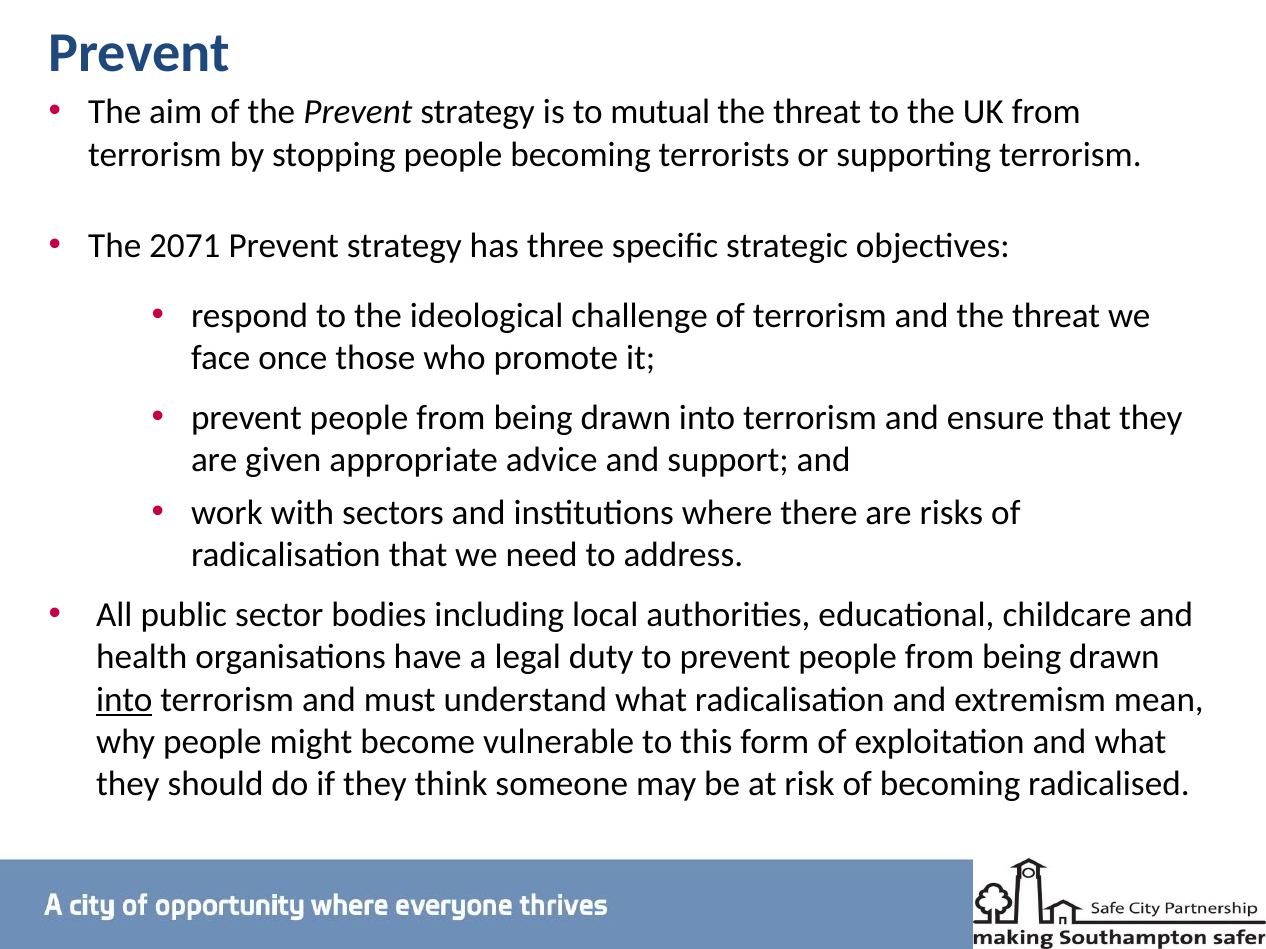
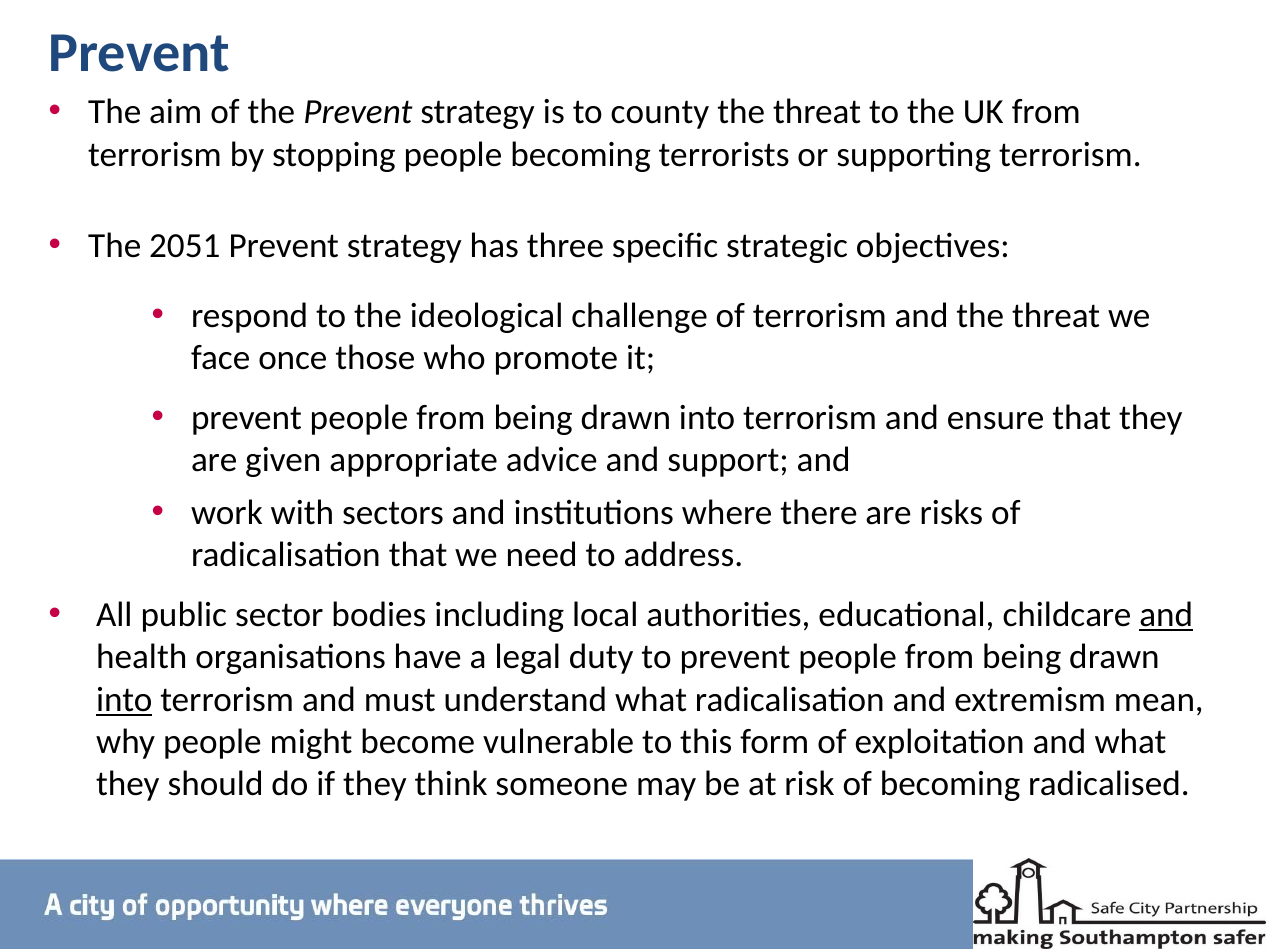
mutual: mutual -> county
2071: 2071 -> 2051
and at (1166, 615) underline: none -> present
